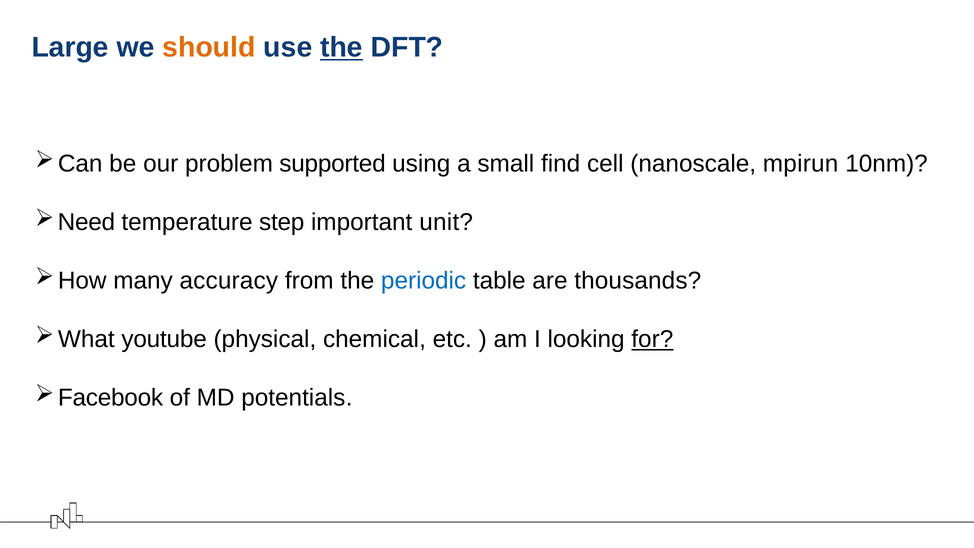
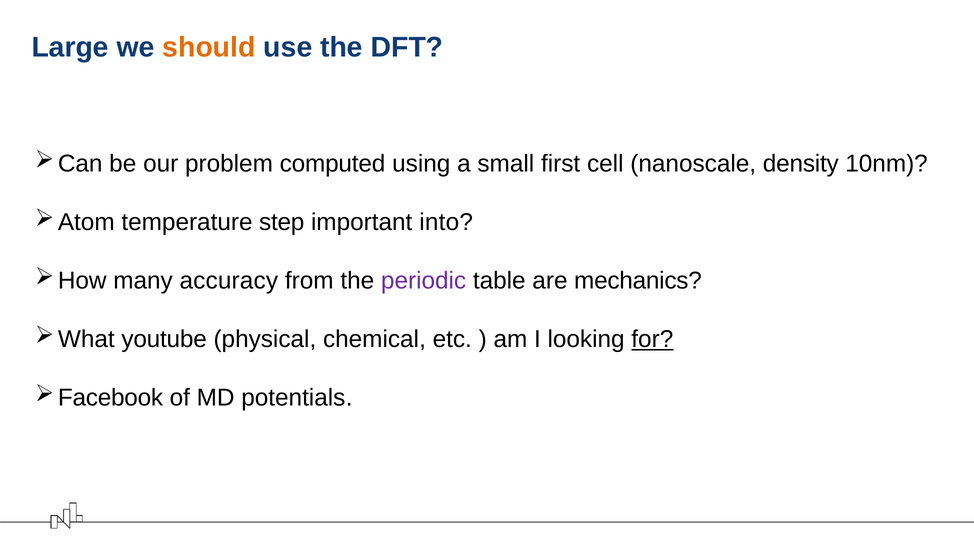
the at (342, 47) underline: present -> none
supported: supported -> computed
find: find -> first
mpirun: mpirun -> density
Need: Need -> Atom
unit: unit -> into
periodic colour: blue -> purple
thousands: thousands -> mechanics
